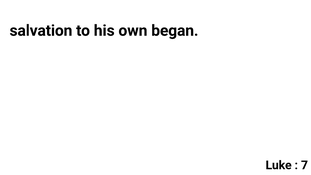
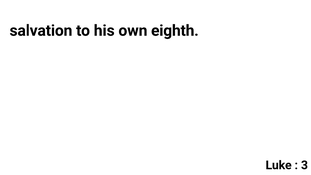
began: began -> eighth
7: 7 -> 3
